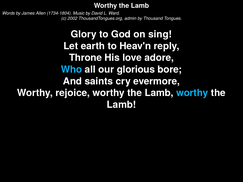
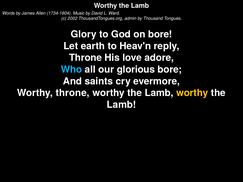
on sing: sing -> bore
Worthy rejoice: rejoice -> throne
worthy at (192, 93) colour: light blue -> yellow
